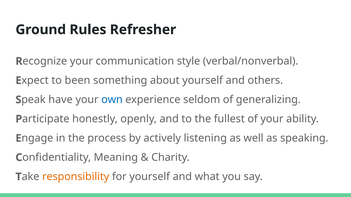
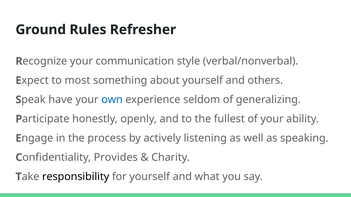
been: been -> most
Meaning: Meaning -> Provides
responsibility colour: orange -> black
